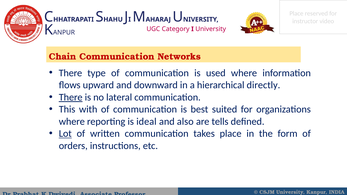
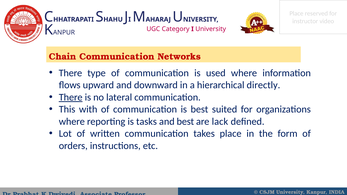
ideal: ideal -> tasks
and also: also -> best
tells: tells -> lack
Lot underline: present -> none
